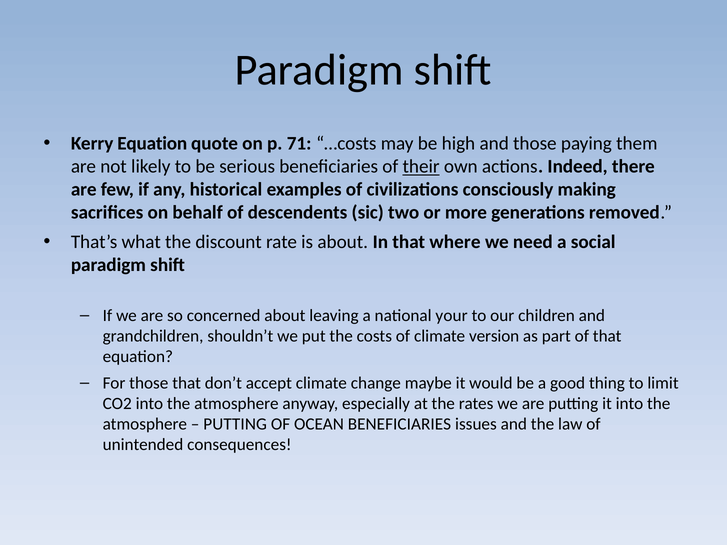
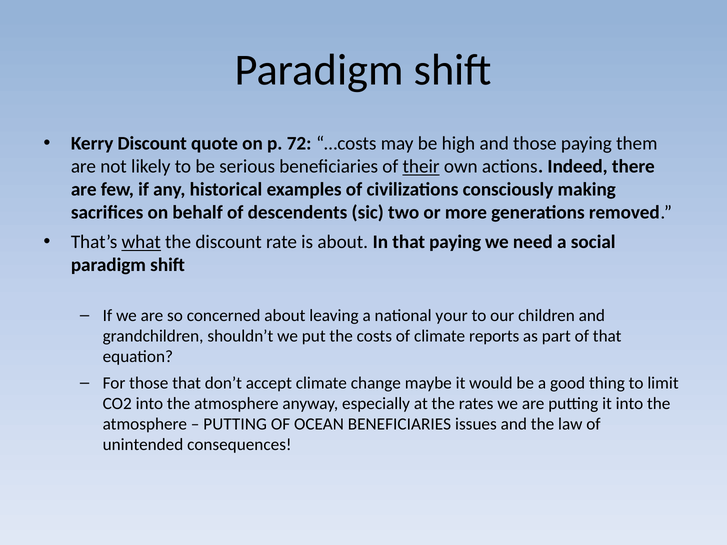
Kerry Equation: Equation -> Discount
71: 71 -> 72
what underline: none -> present
that where: where -> paying
version: version -> reports
